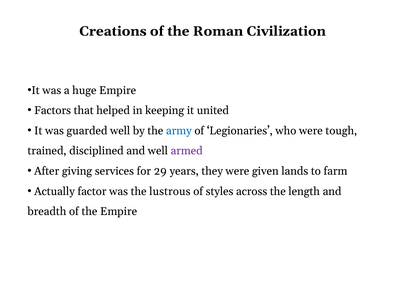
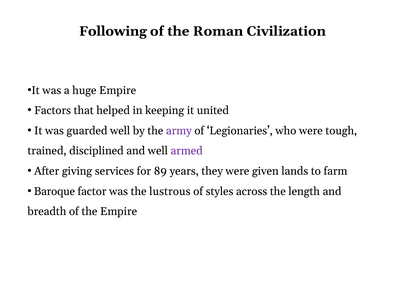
Creations: Creations -> Following
army colour: blue -> purple
29: 29 -> 89
Actually: Actually -> Baroque
